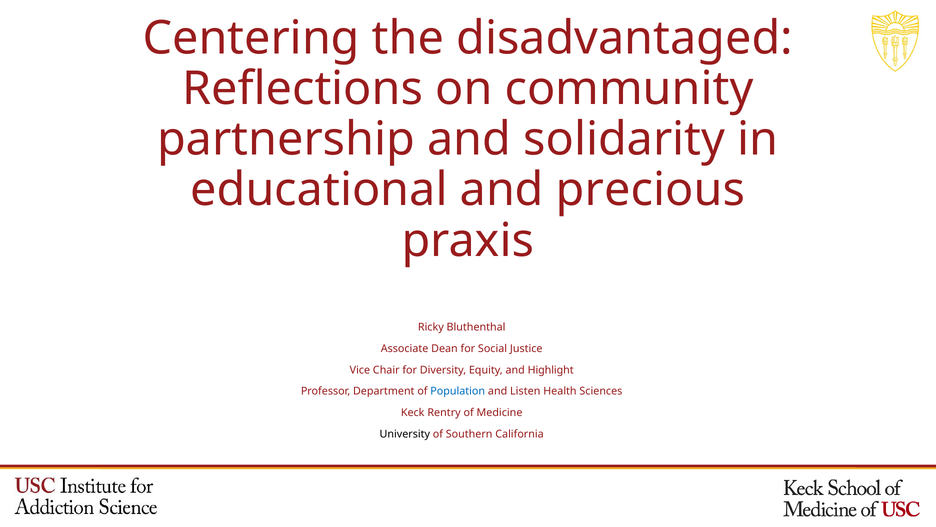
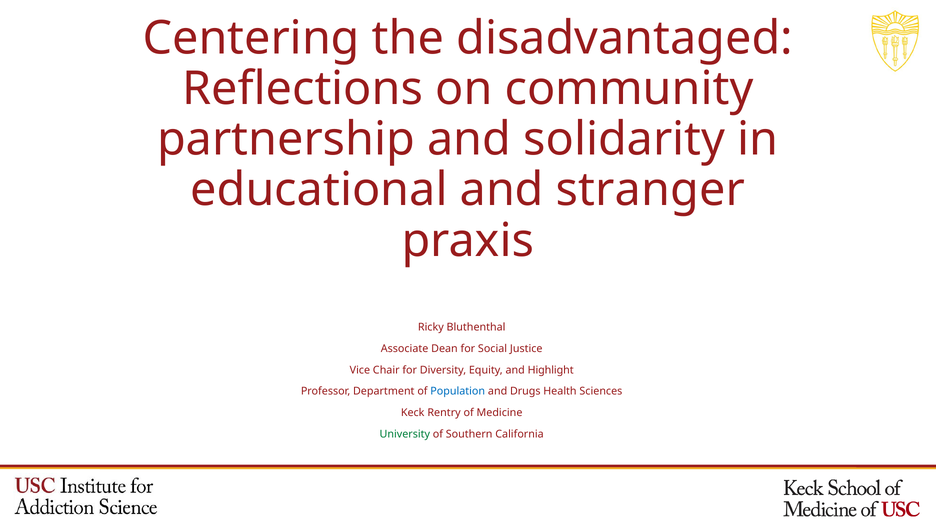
precious: precious -> stranger
Listen: Listen -> Drugs
University colour: black -> green
